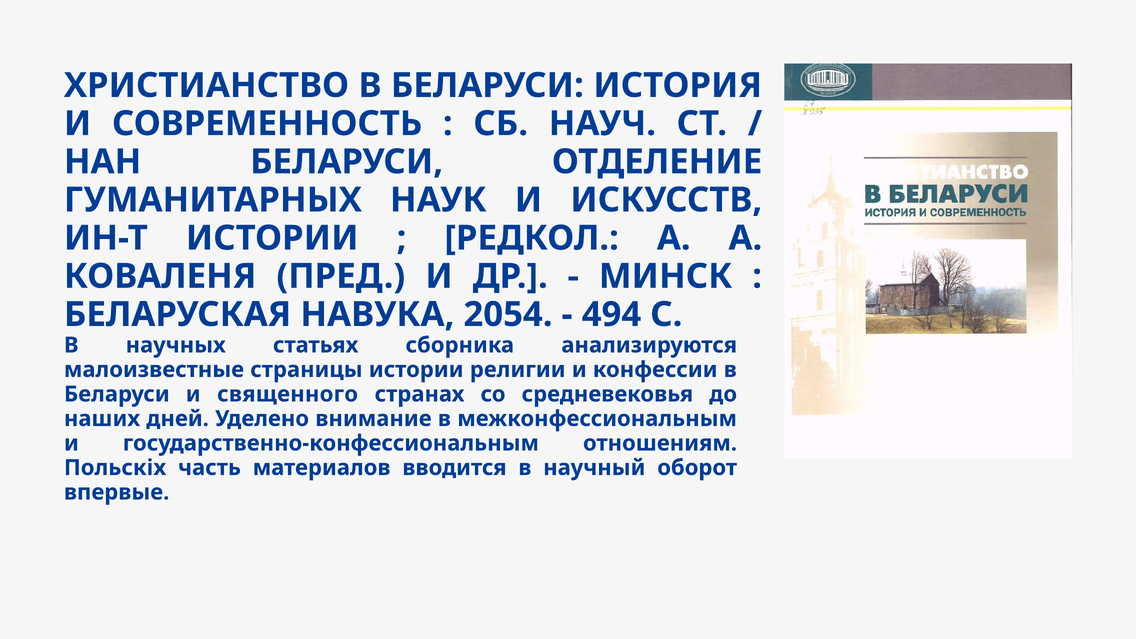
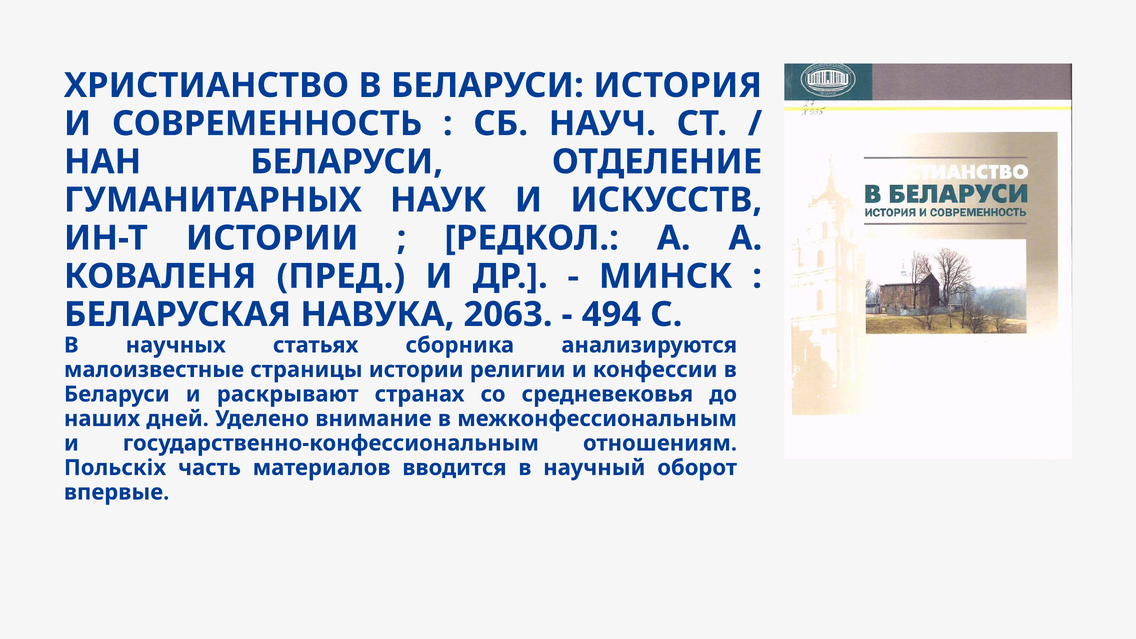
2054: 2054 -> 2063
священного: священного -> раскрывают
